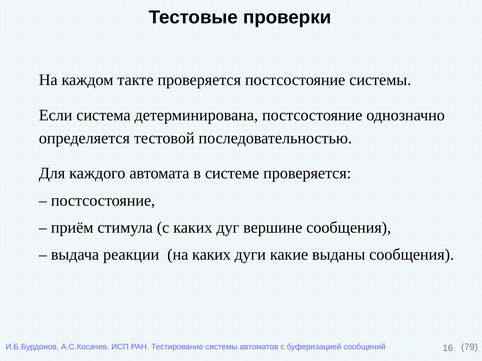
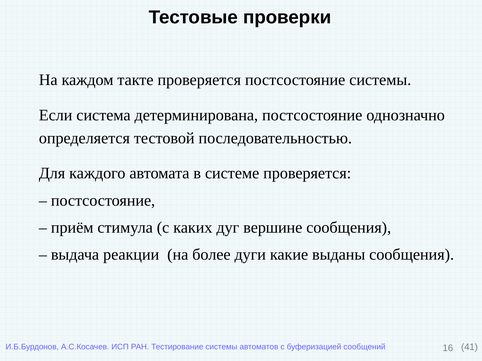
на каких: каких -> более
79: 79 -> 41
